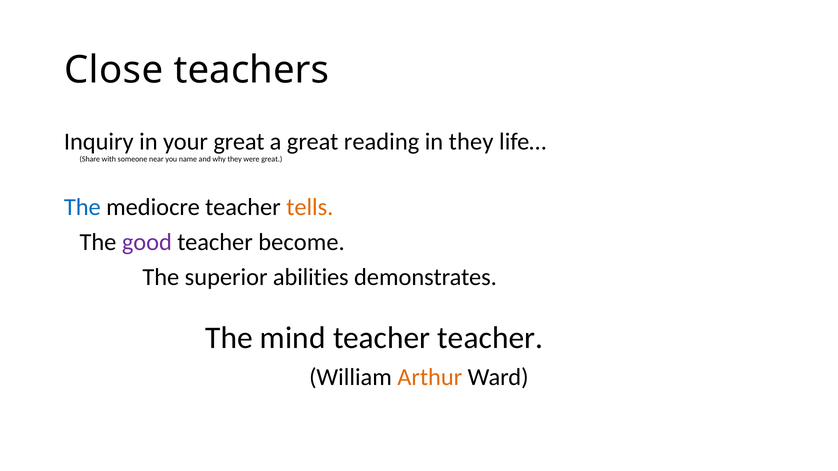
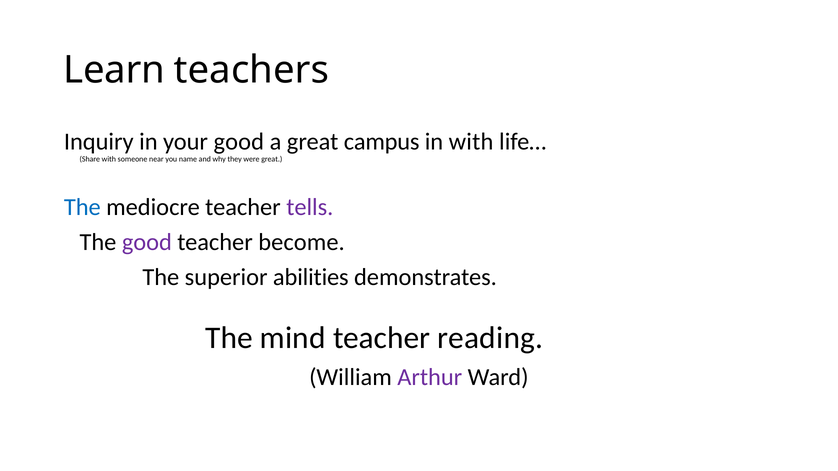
Close: Close -> Learn
your great: great -> good
reading: reading -> campus
in they: they -> with
tells colour: orange -> purple
teacher teacher: teacher -> reading
Arthur colour: orange -> purple
